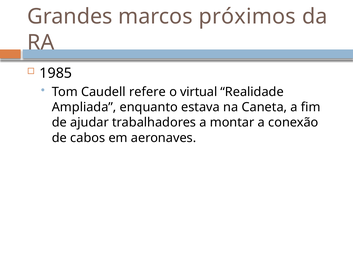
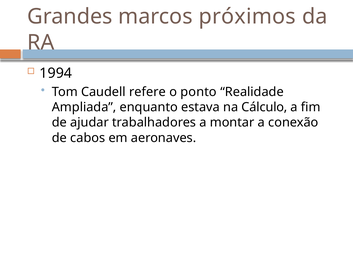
1985: 1985 -> 1994
virtual: virtual -> ponto
Caneta: Caneta -> Cálculo
